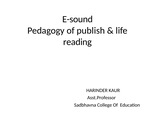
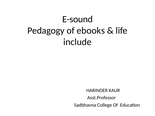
publish: publish -> ebooks
reading: reading -> include
